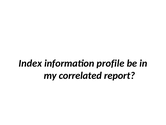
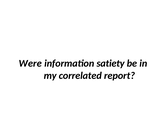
Index: Index -> Were
profile: profile -> satiety
